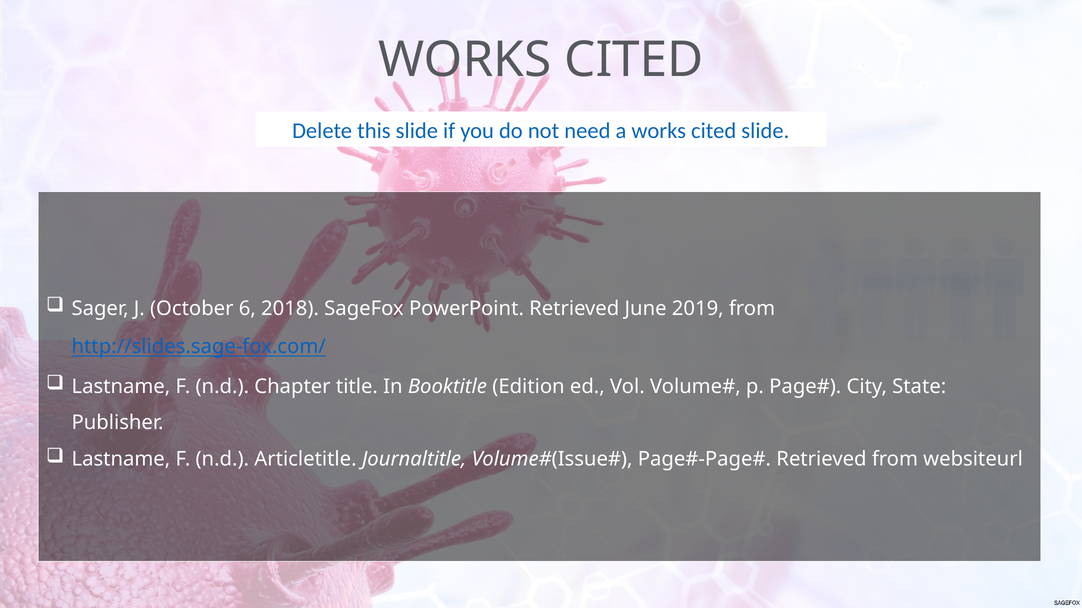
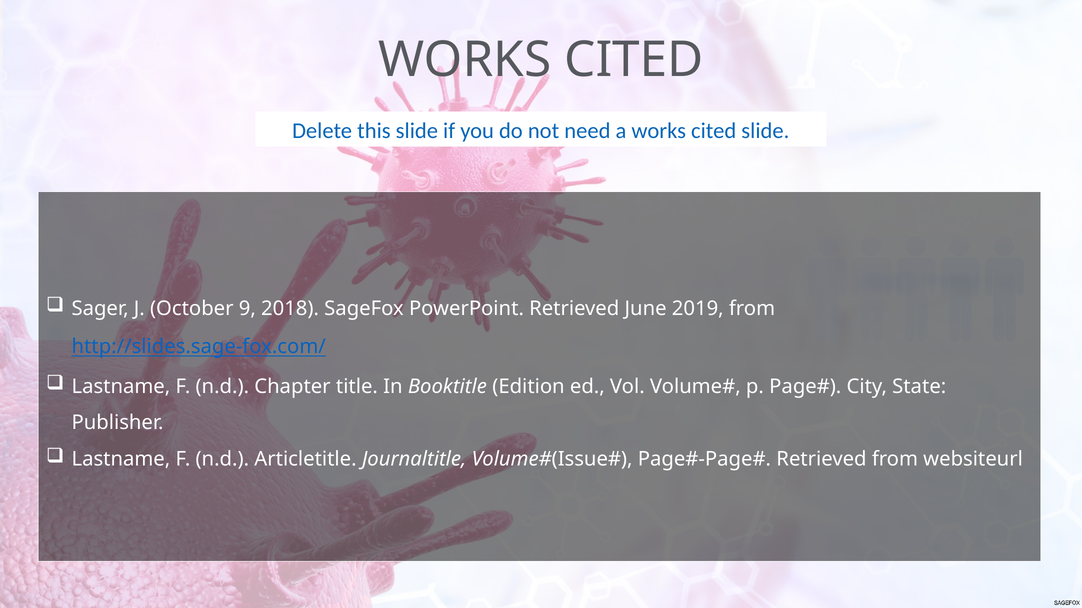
6: 6 -> 9
